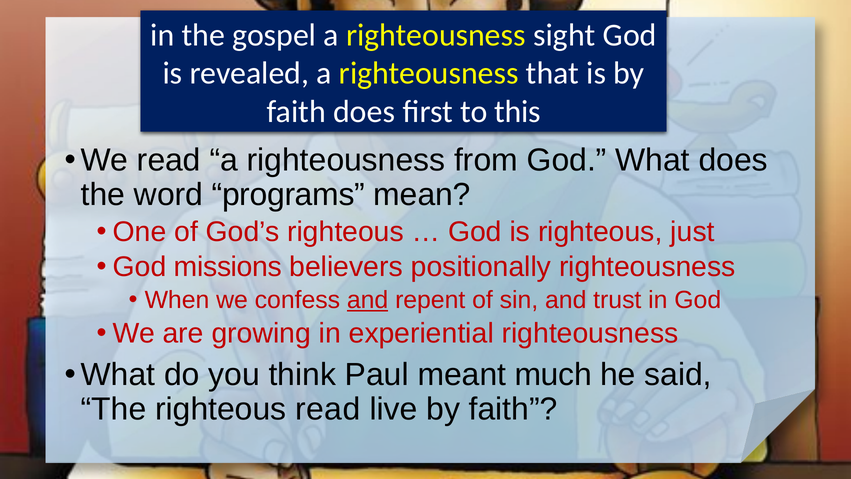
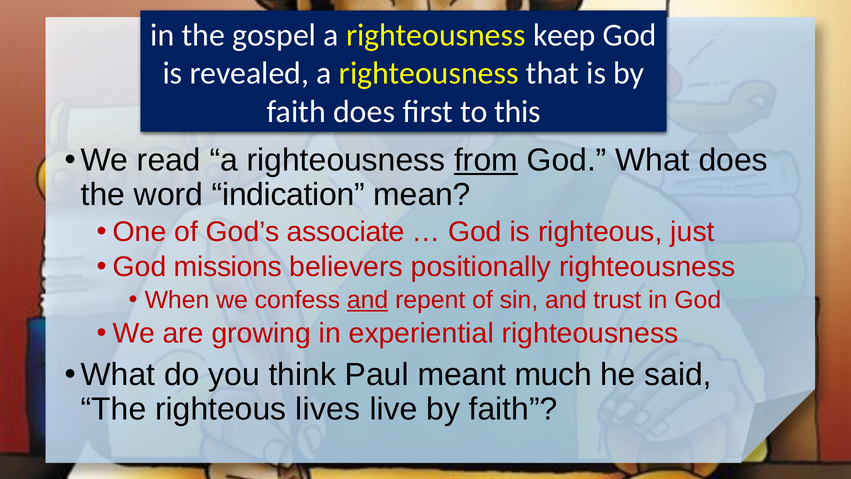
sight: sight -> keep
from underline: none -> present
programs: programs -> indication
God’s righteous: righteous -> associate
righteous read: read -> lives
